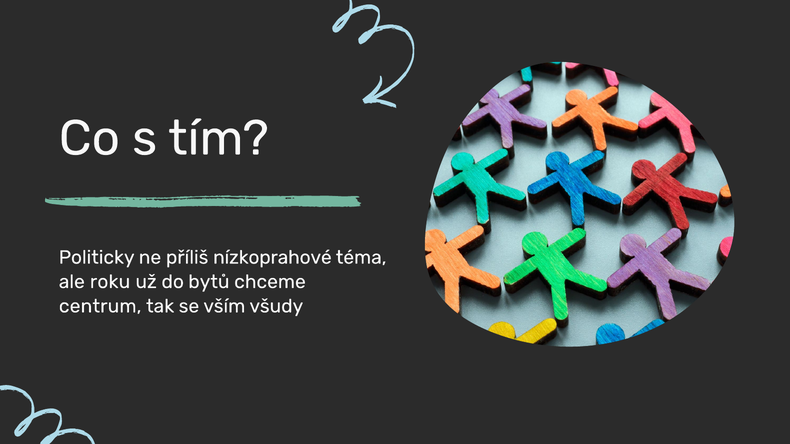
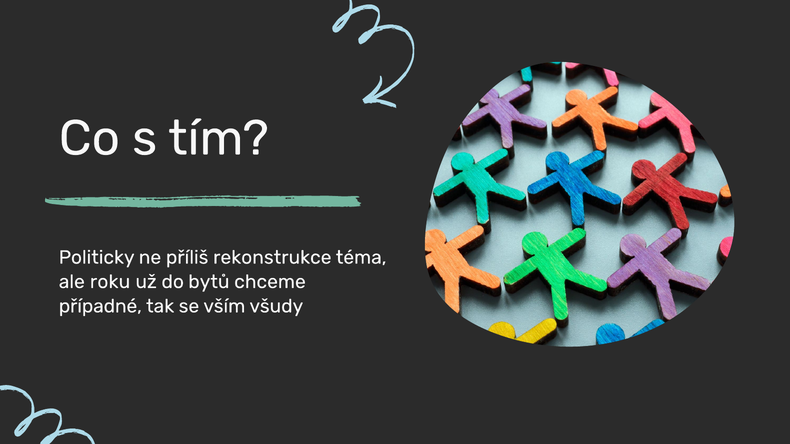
nízkoprahové: nízkoprahové -> rekonstrukce
centrum: centrum -> případné
